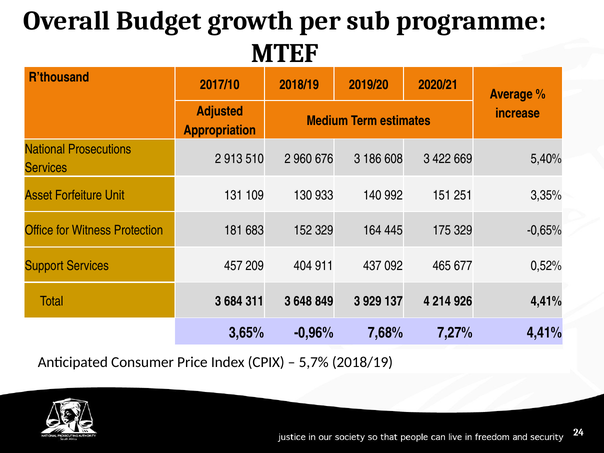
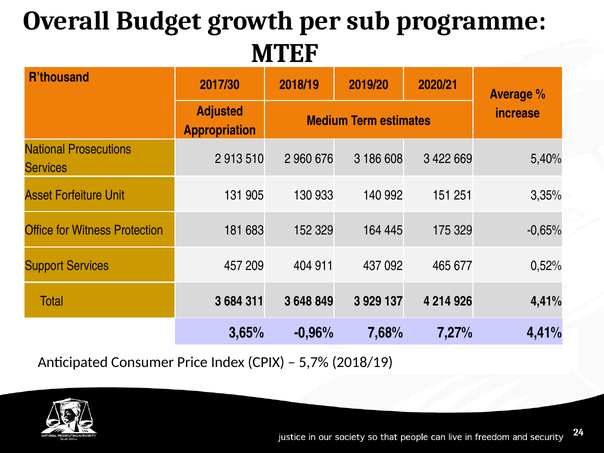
2017/10: 2017/10 -> 2017/30
109: 109 -> 905
